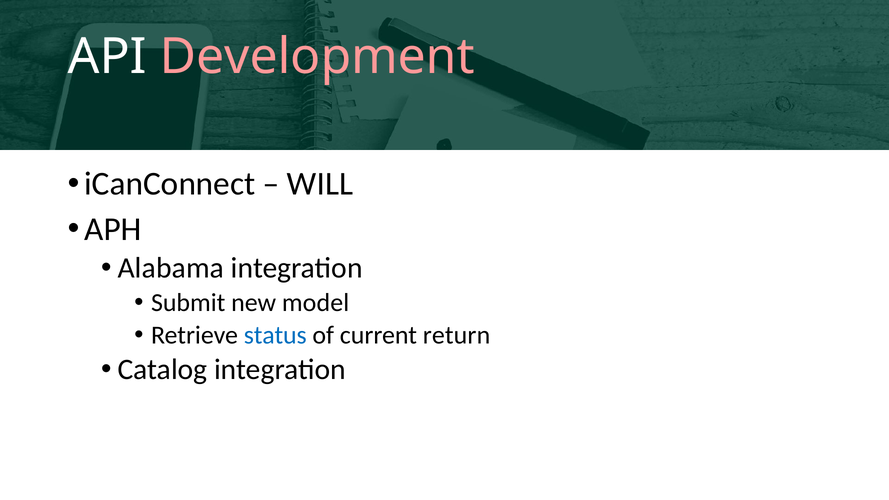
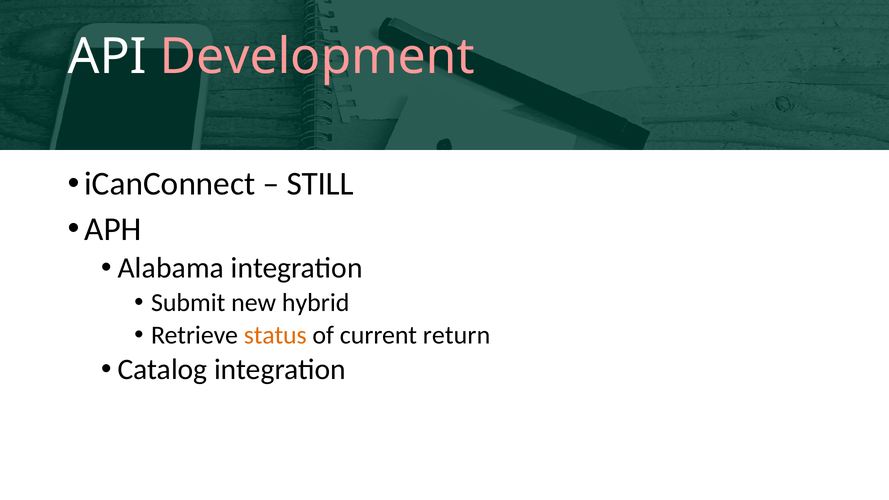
WILL: WILL -> STILL
model: model -> hybrid
status colour: blue -> orange
